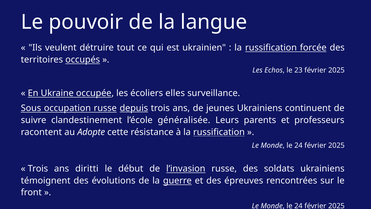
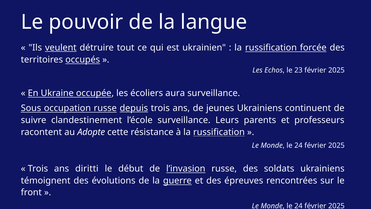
veulent underline: none -> present
elles: elles -> aura
l’école généralisée: généralisée -> surveillance
